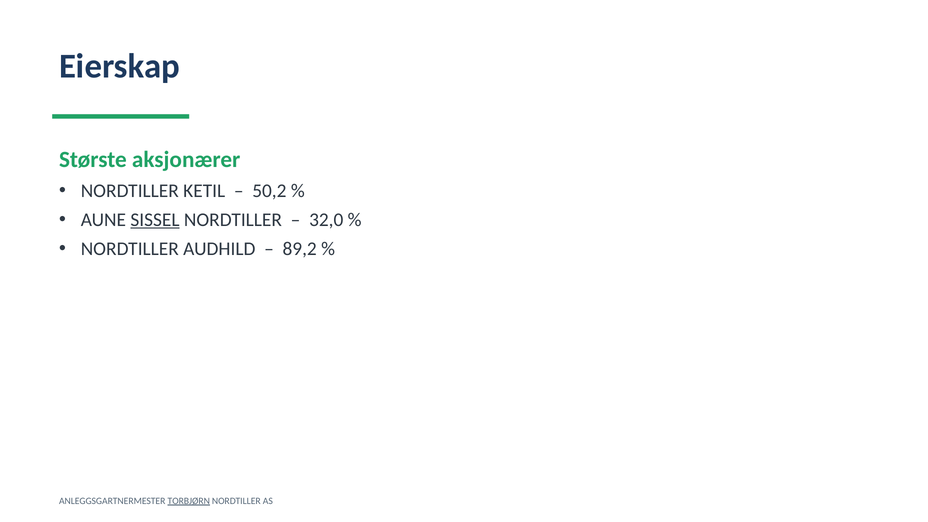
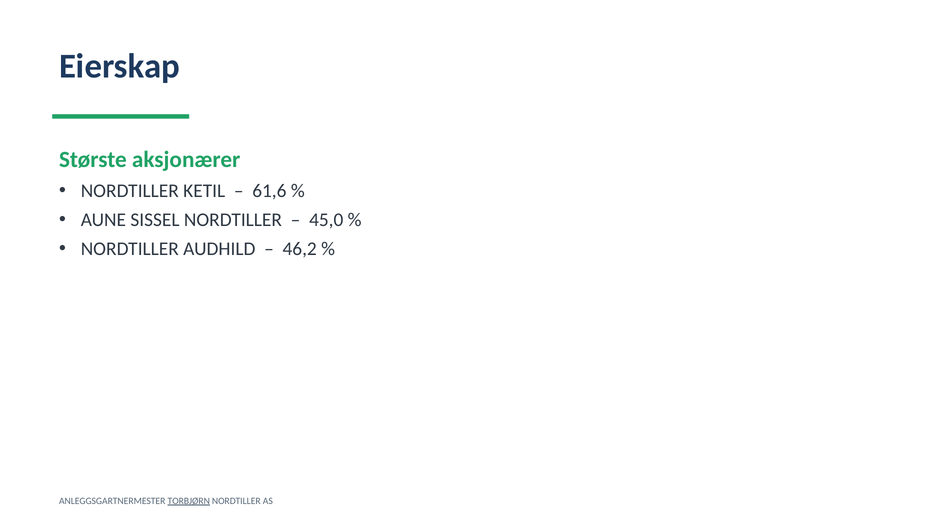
50,2: 50,2 -> 61,6
SISSEL underline: present -> none
32,0: 32,0 -> 45,0
89,2: 89,2 -> 46,2
